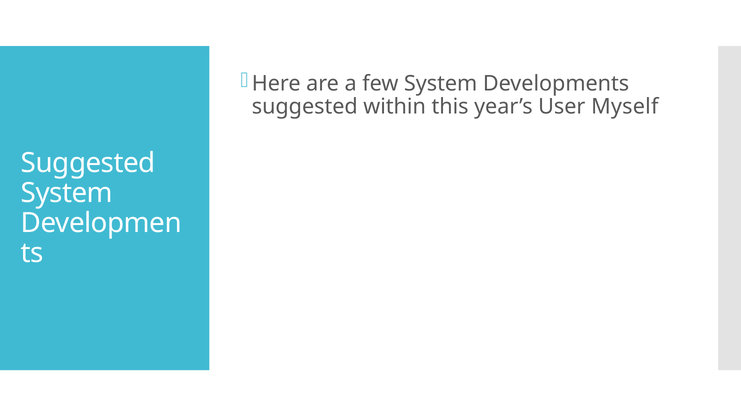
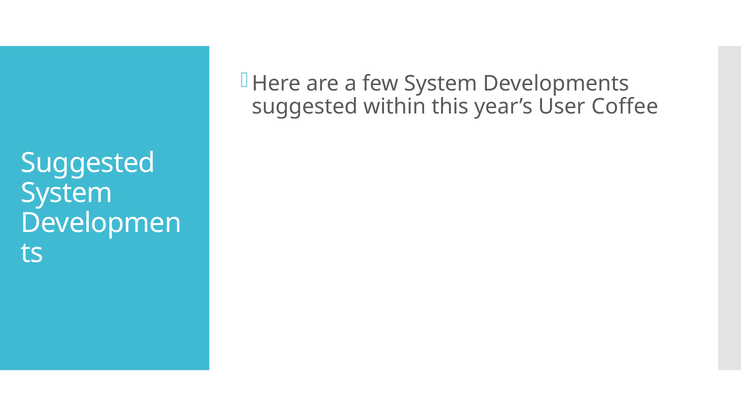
Myself: Myself -> Coffee
